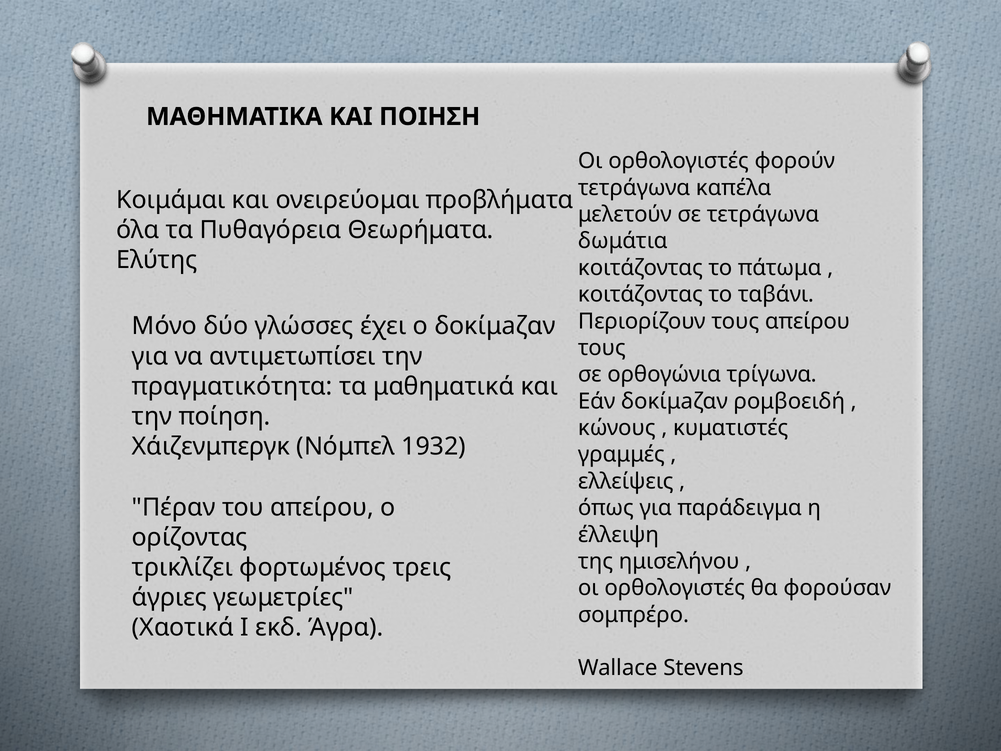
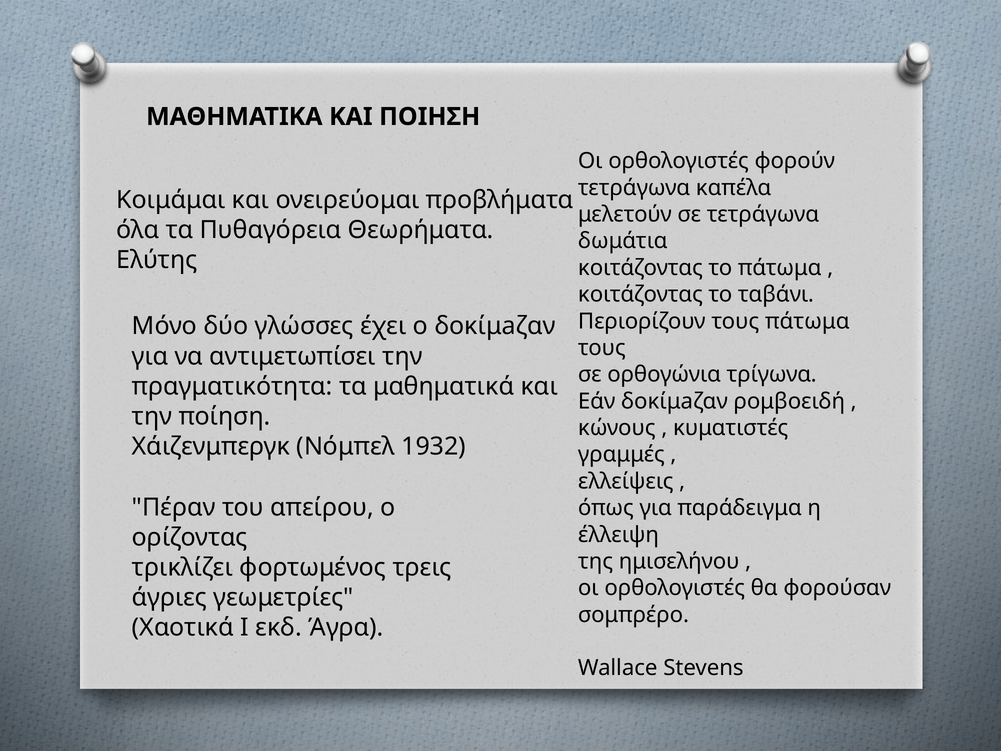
τους απείρου: απείρου -> πάτωμα
